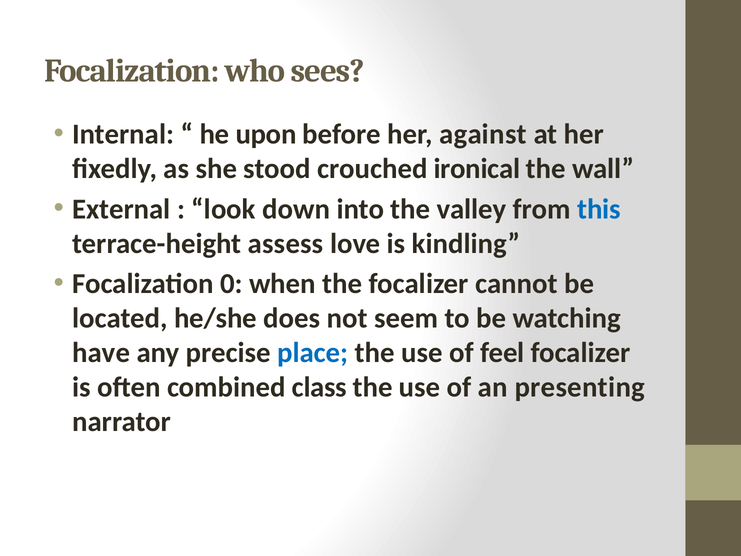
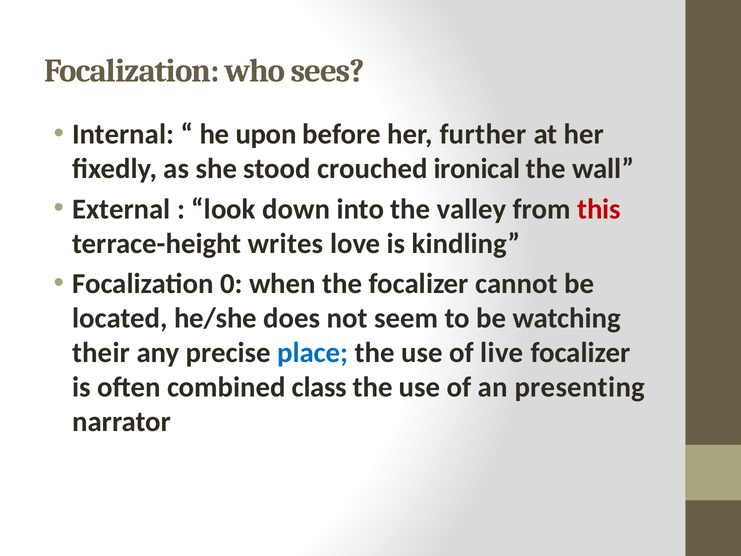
against: against -> further
this colour: blue -> red
assess: assess -> writes
have: have -> their
feel: feel -> live
